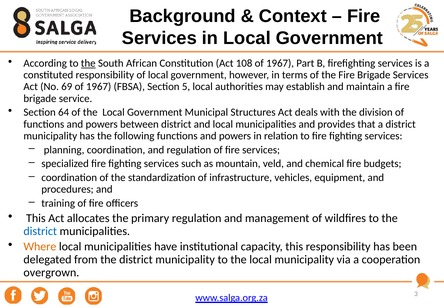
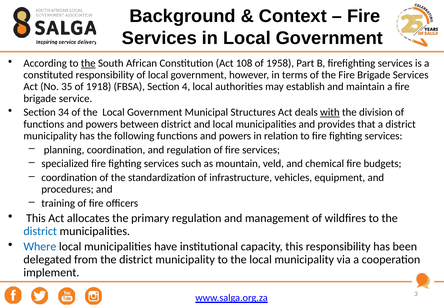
108 of 1967: 1967 -> 1958
69: 69 -> 35
1967 at (99, 87): 1967 -> 1918
5: 5 -> 4
64: 64 -> 34
with underline: none -> present
Where colour: orange -> blue
overgrown: overgrown -> implement
